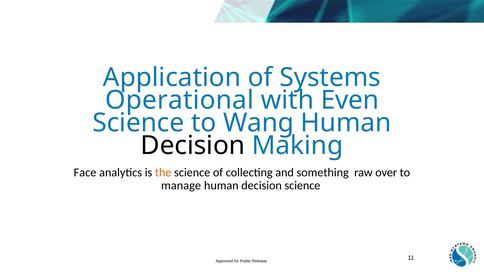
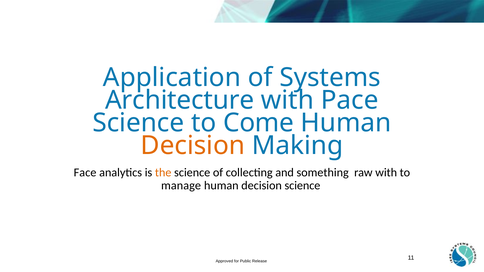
Operational: Operational -> Architecture
Even: Even -> Pace
Wang: Wang -> Come
Decision at (193, 146) colour: black -> orange
raw over: over -> with
